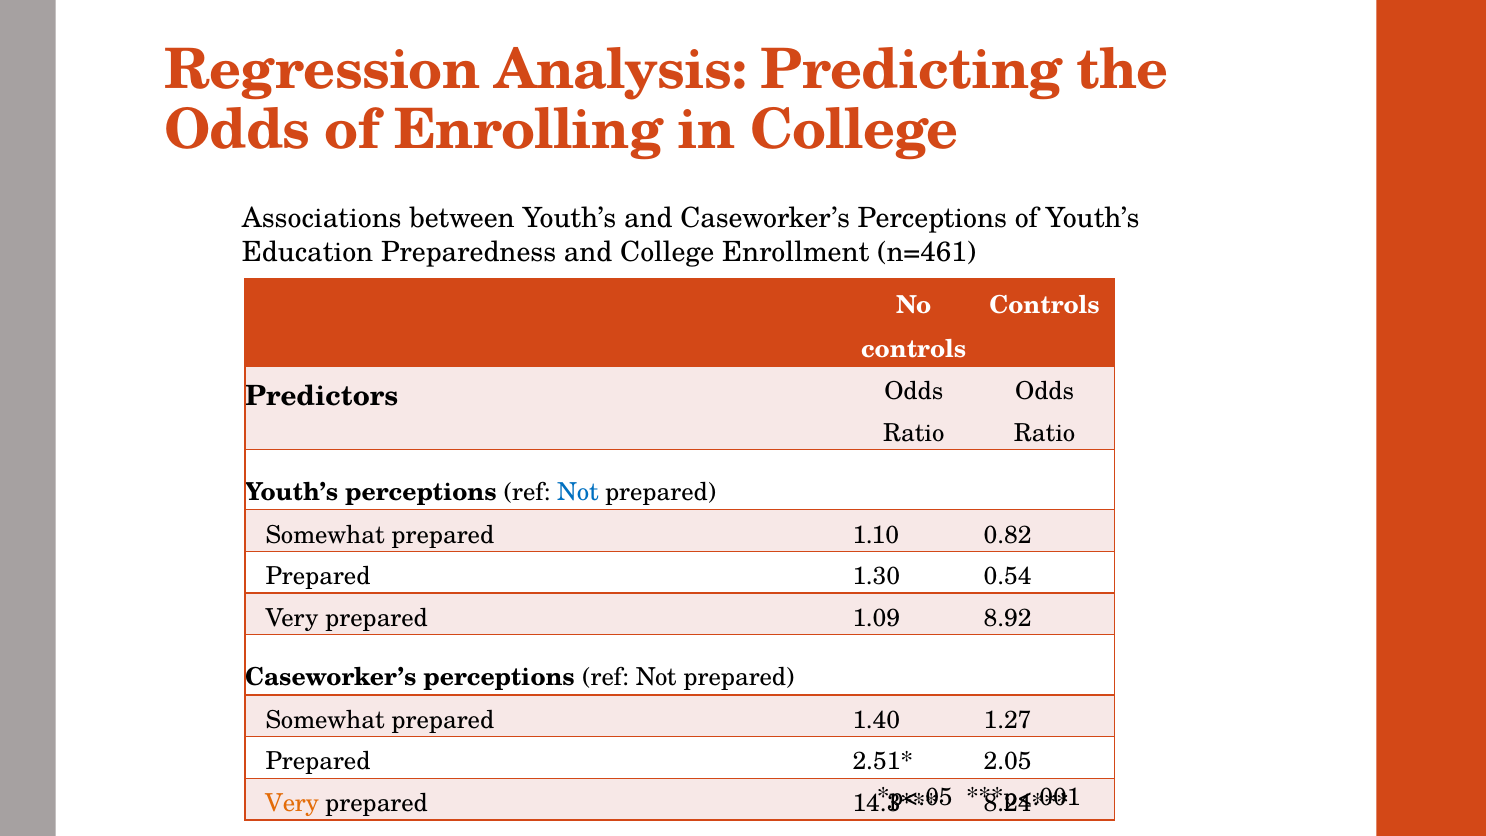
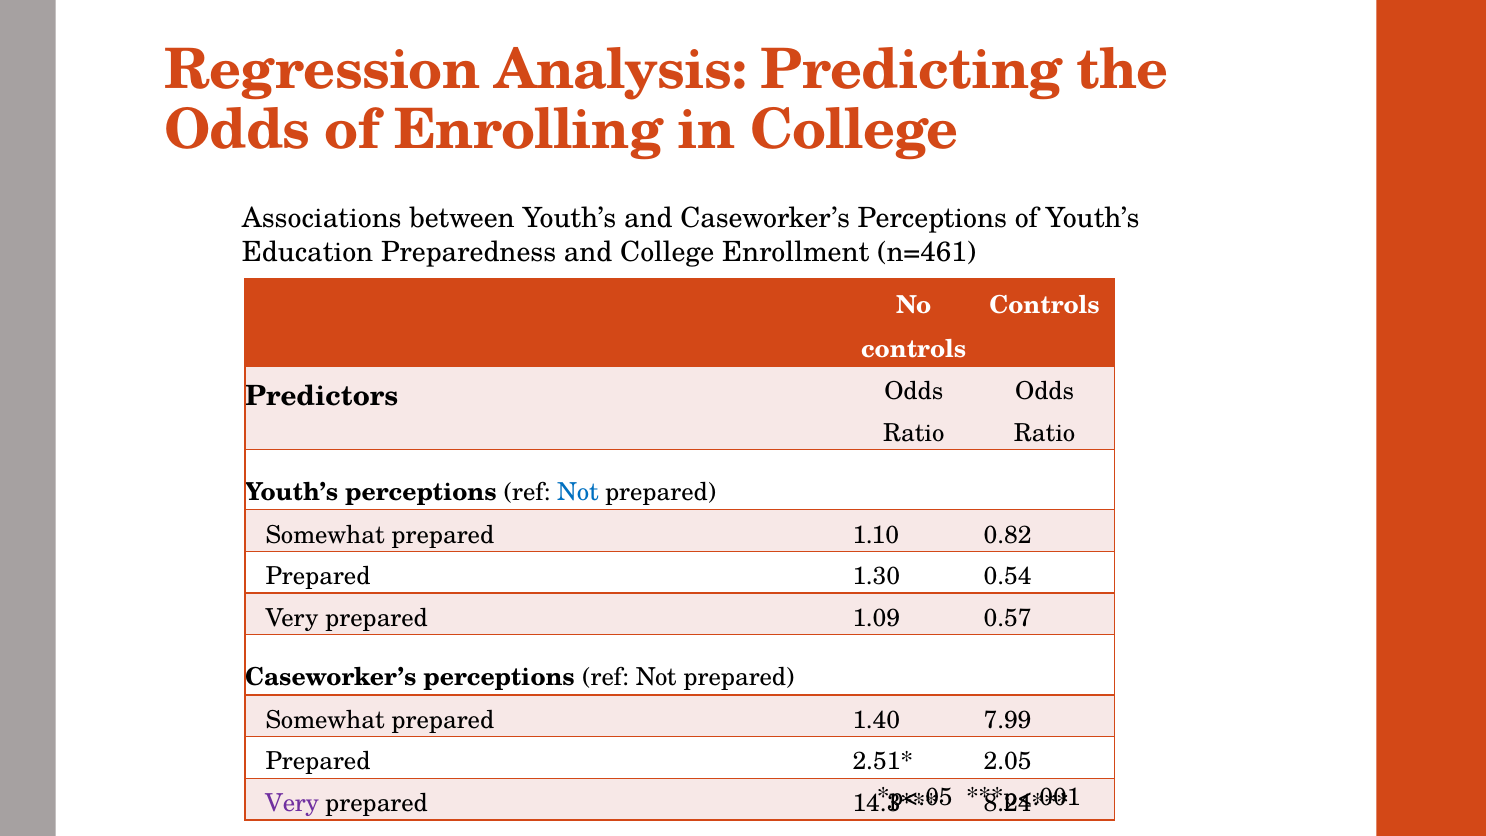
8.92: 8.92 -> 0.57
1.27: 1.27 -> 7.99
Very at (292, 803) colour: orange -> purple
